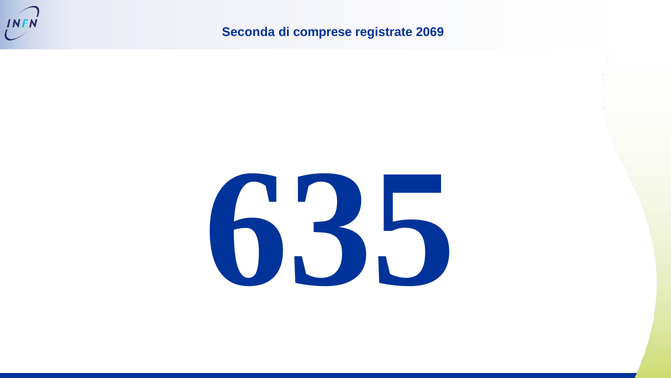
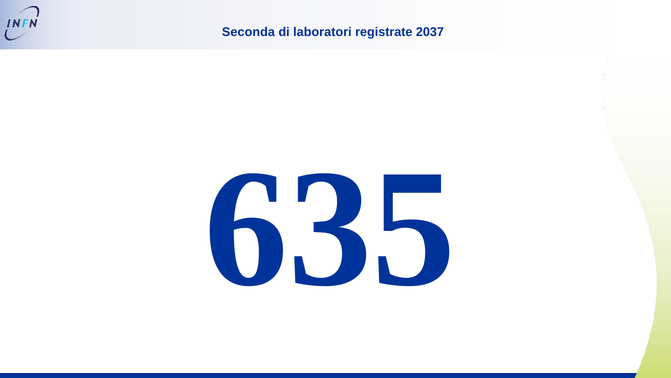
comprese: comprese -> laboratori
2069: 2069 -> 2037
